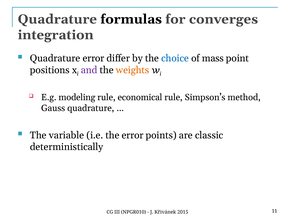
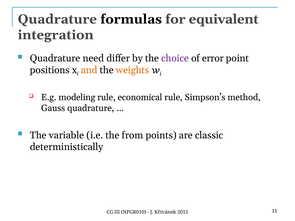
converges: converges -> equivalent
Quadrature error: error -> need
choice colour: blue -> purple
mass: mass -> error
and colour: purple -> orange
the error: error -> from
